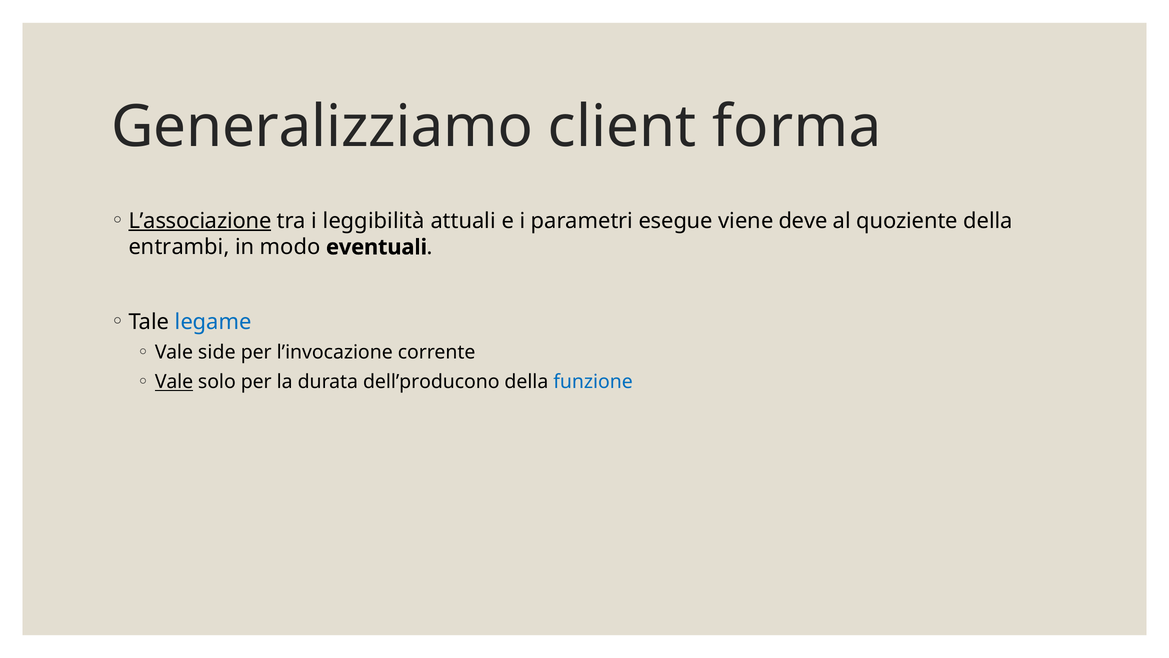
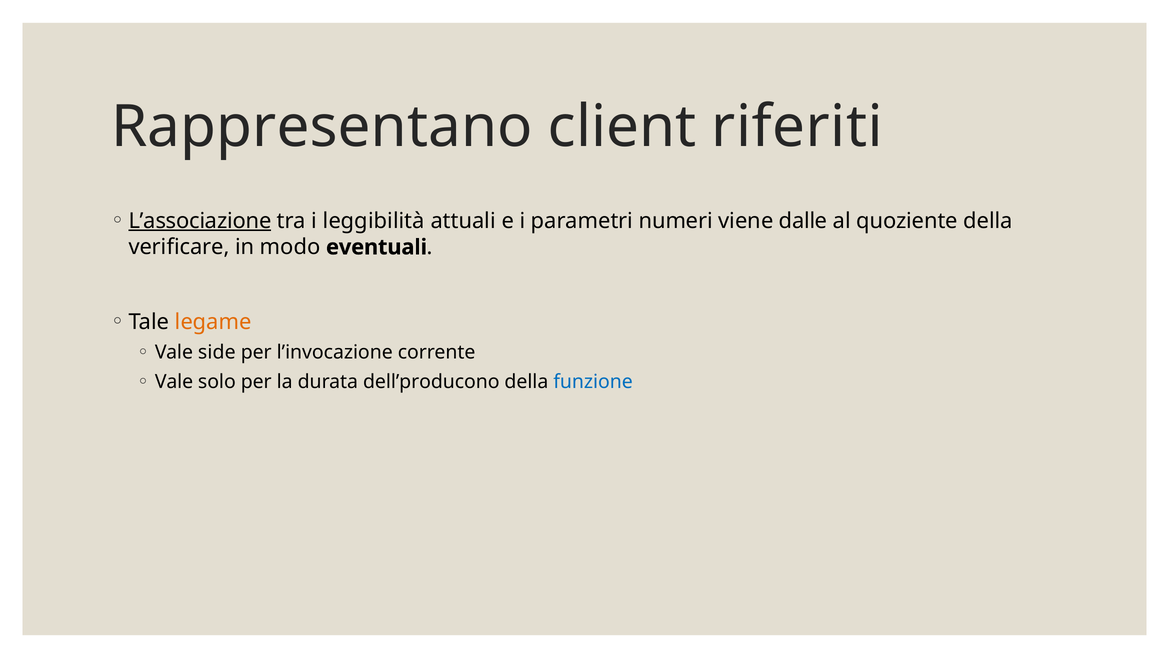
Generalizziamo: Generalizziamo -> Rappresentano
forma: forma -> riferiti
esegue: esegue -> numeri
deve: deve -> dalle
entrambi: entrambi -> verificare
legame colour: blue -> orange
Vale at (174, 382) underline: present -> none
